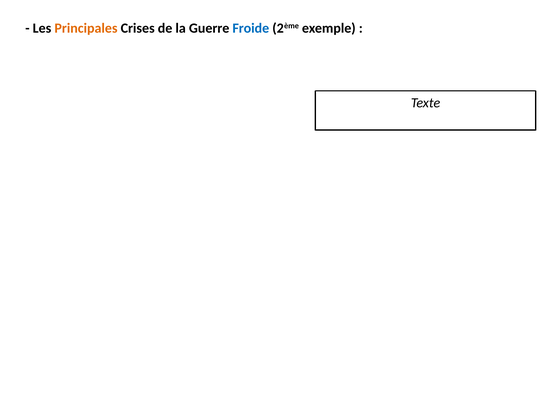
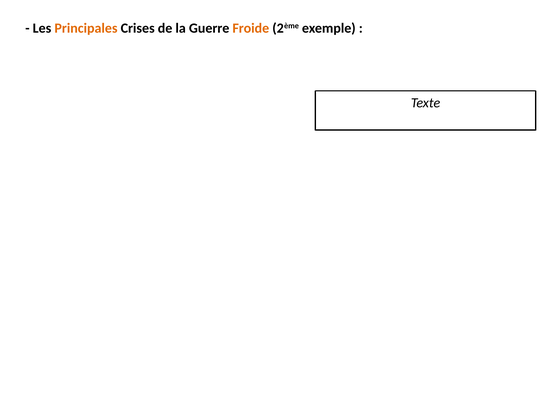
Froide colour: blue -> orange
